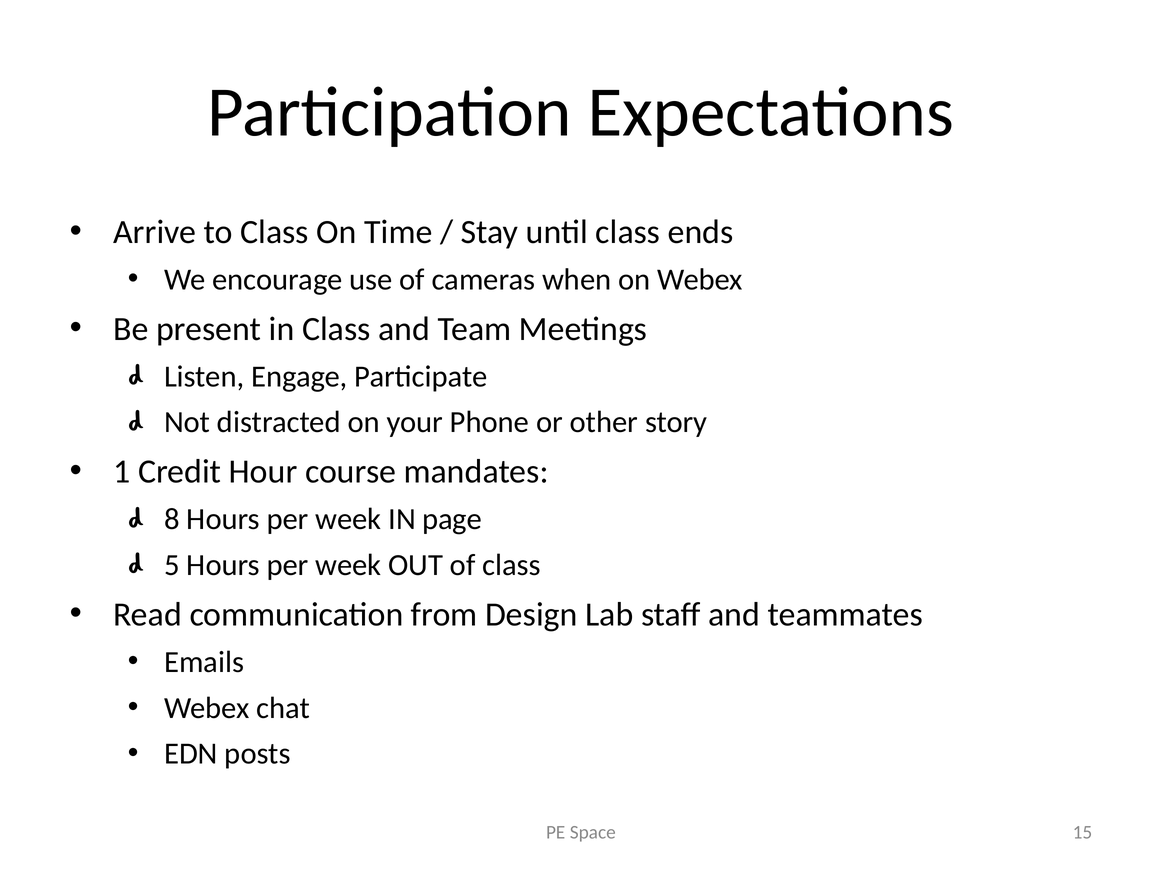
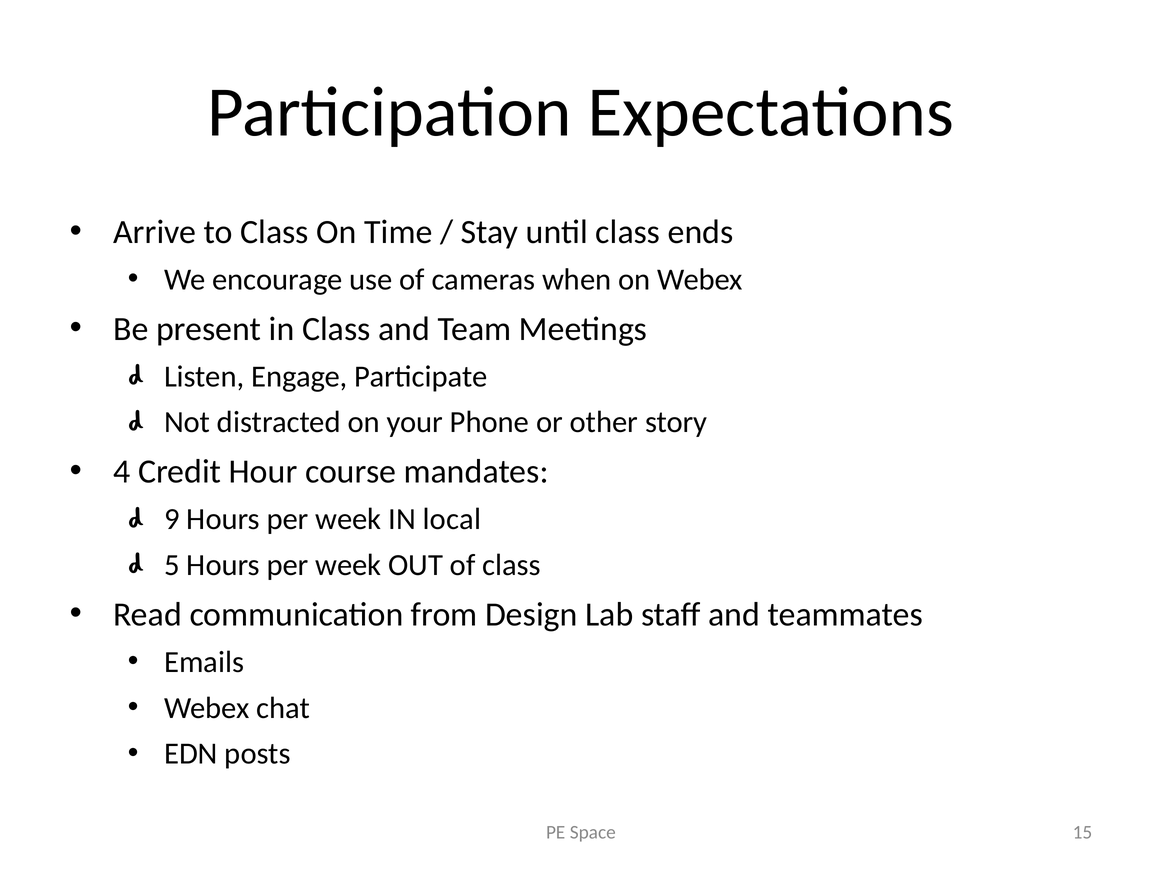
1: 1 -> 4
8: 8 -> 9
page: page -> local
